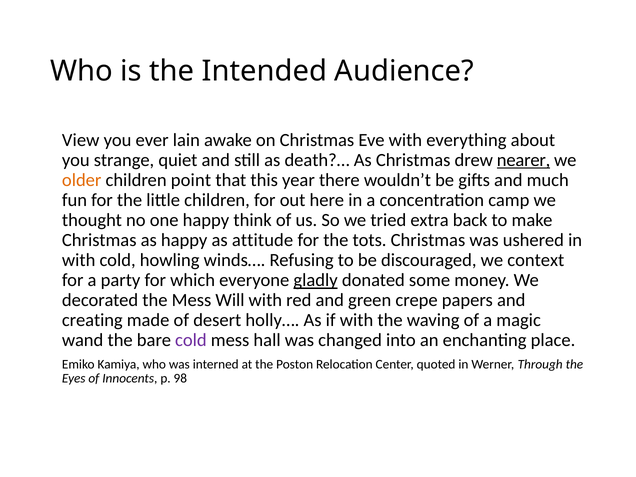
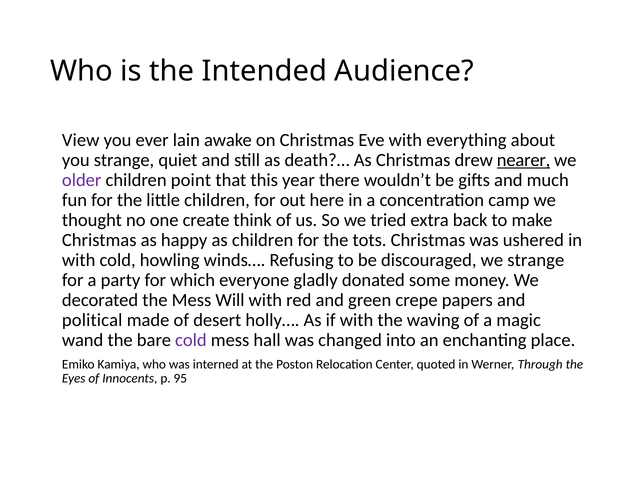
older colour: orange -> purple
one happy: happy -> create
as attitude: attitude -> children
we context: context -> strange
gladly underline: present -> none
creating: creating -> political
98: 98 -> 95
